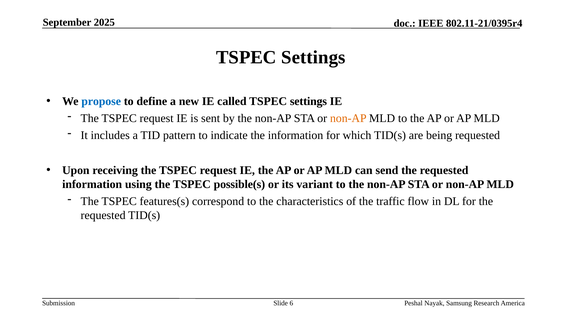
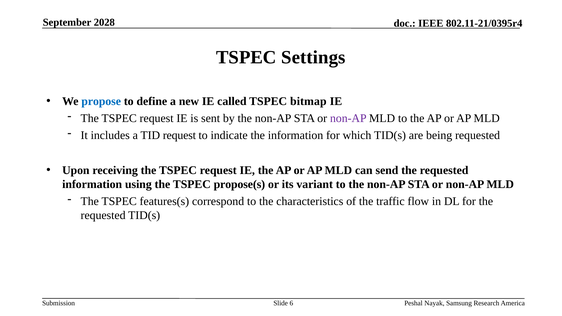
2025: 2025 -> 2028
called TSPEC settings: settings -> bitmap
non-AP at (348, 118) colour: orange -> purple
TID pattern: pattern -> request
possible(s: possible(s -> propose(s
